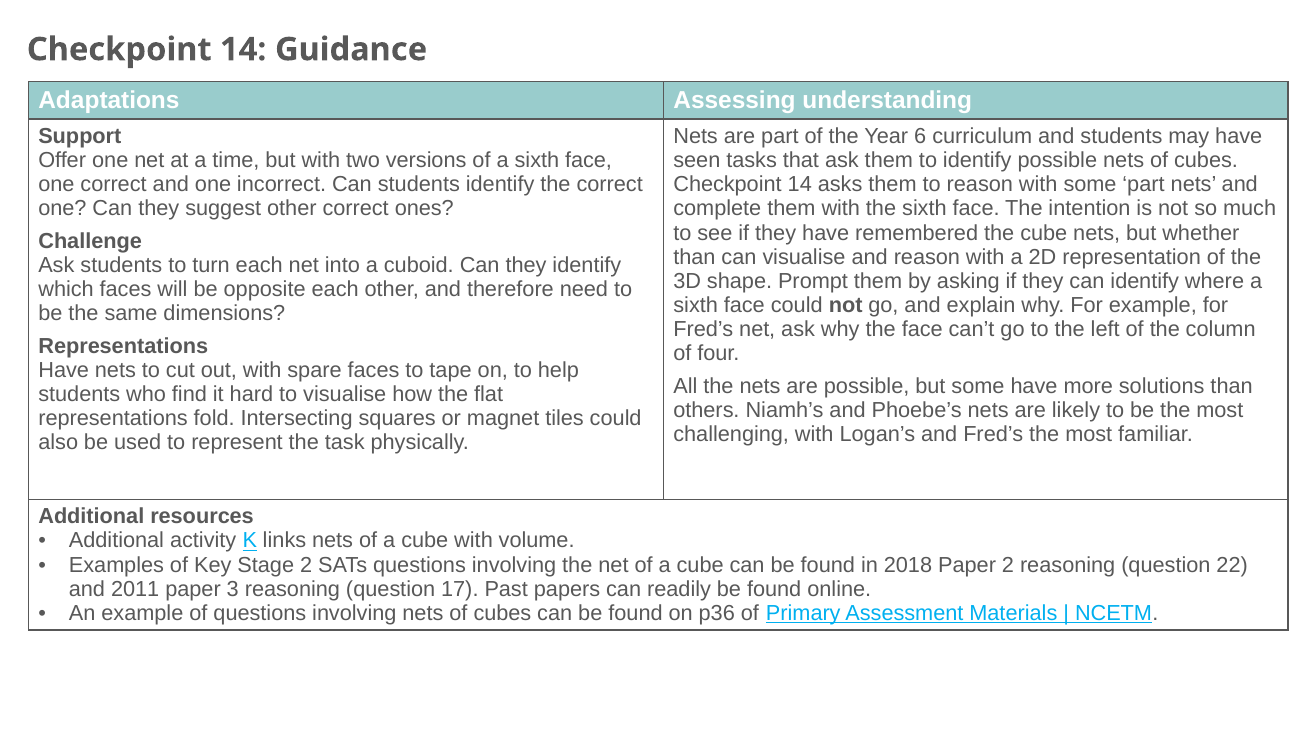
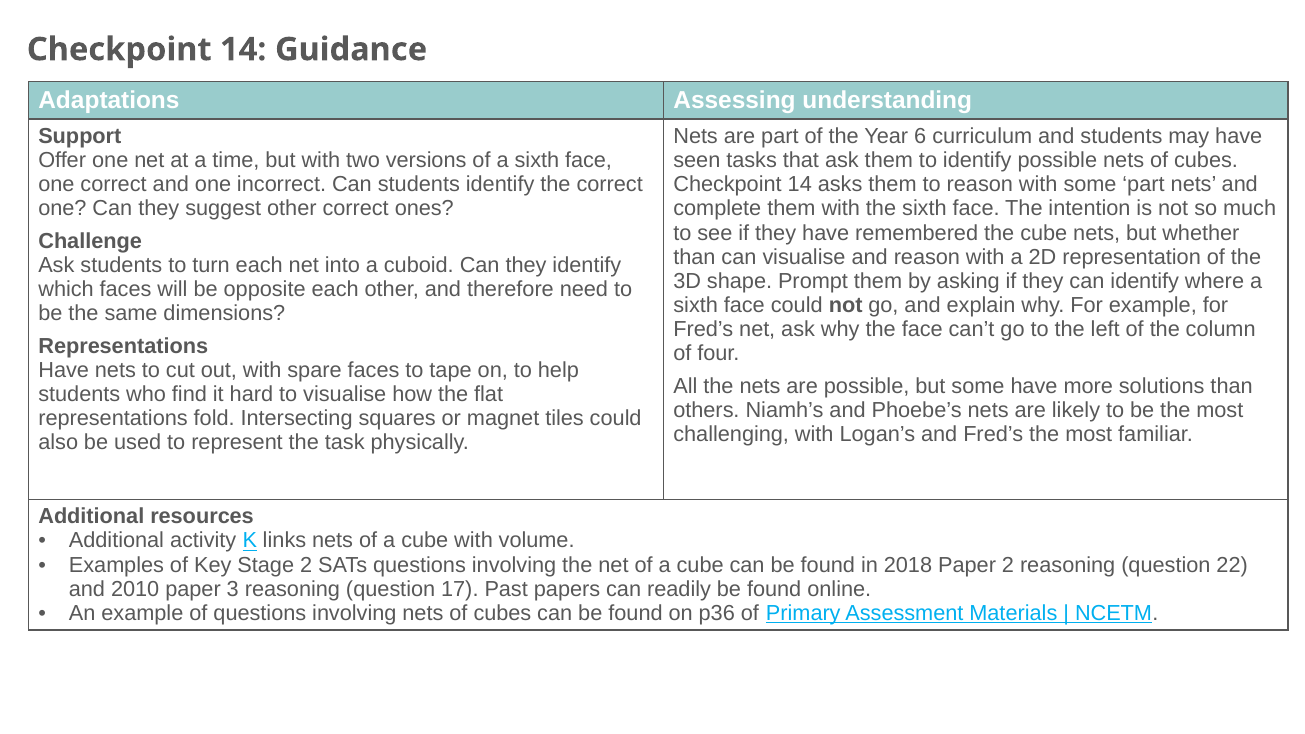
2011: 2011 -> 2010
